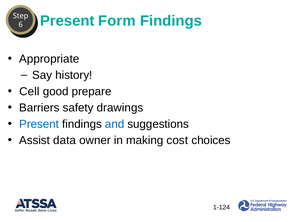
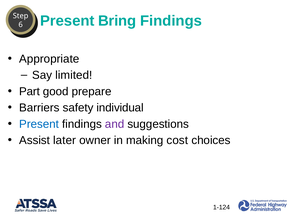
Form: Form -> Bring
history: history -> limited
Cell: Cell -> Part
drawings: drawings -> individual
and colour: blue -> purple
data: data -> later
